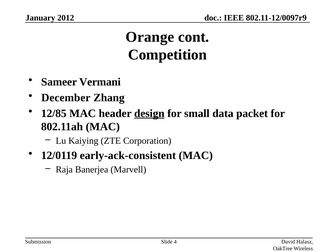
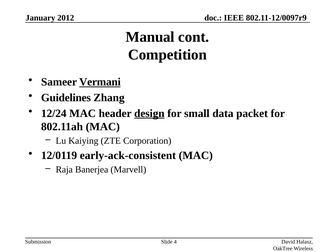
Orange: Orange -> Manual
Vermani underline: none -> present
December: December -> Guidelines
12/85: 12/85 -> 12/24
